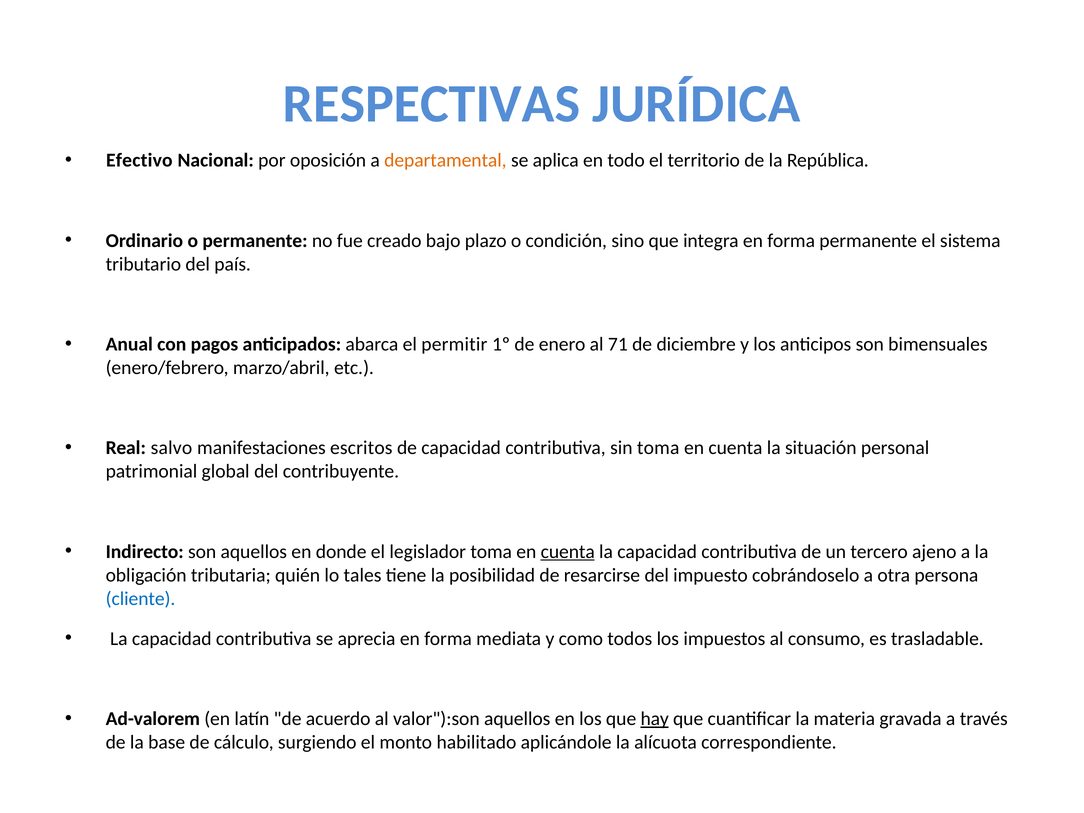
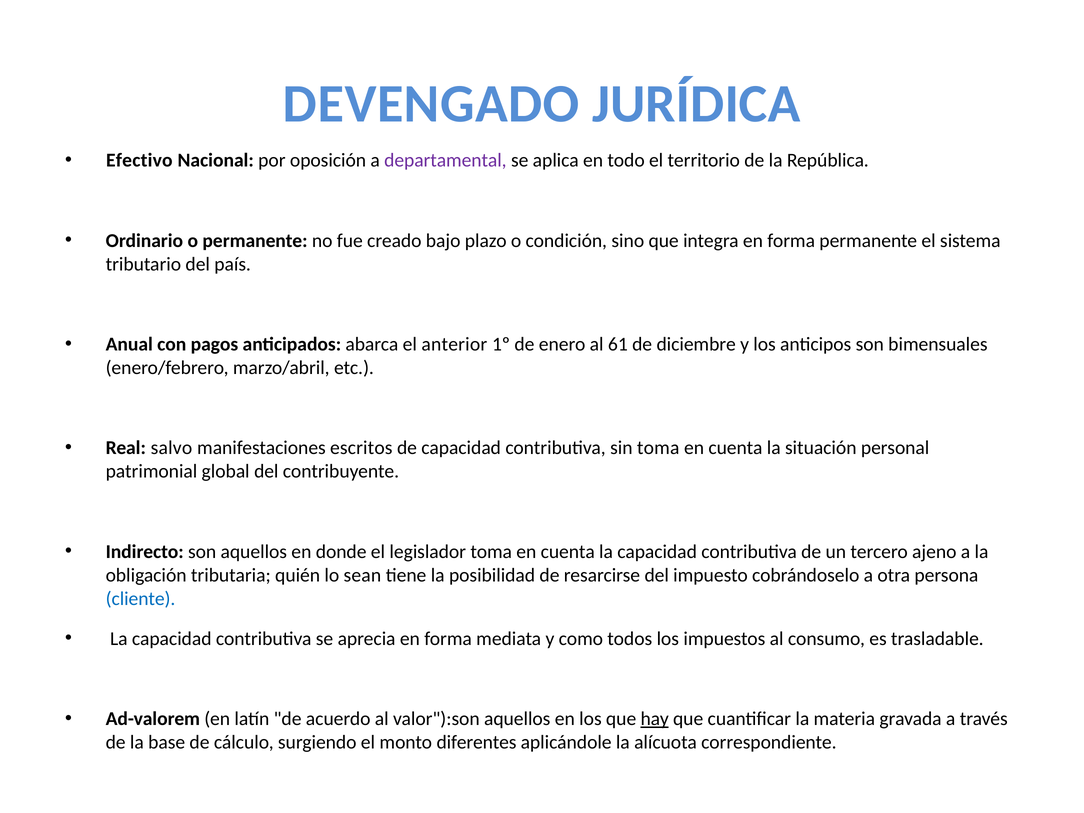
RESPECTIVAS: RESPECTIVAS -> DEVENGADO
departamental colour: orange -> purple
permitir: permitir -> anterior
71: 71 -> 61
cuenta at (568, 552) underline: present -> none
tales: tales -> sean
habilitado: habilitado -> diferentes
